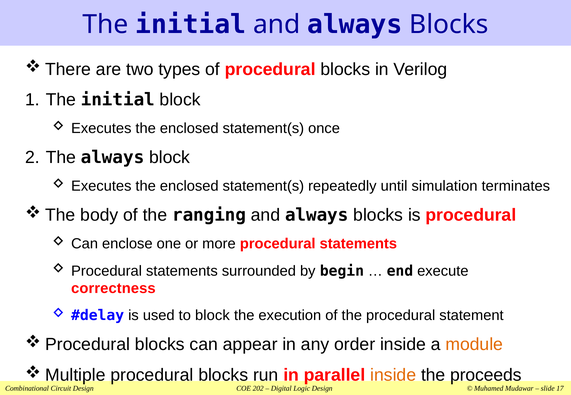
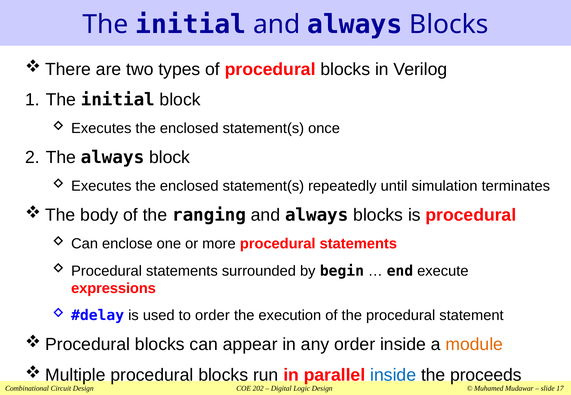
correctness: correctness -> expressions
to block: block -> order
inside at (393, 375) colour: orange -> blue
